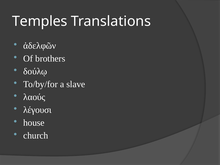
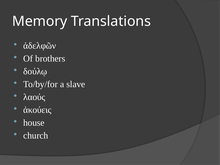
Temples: Temples -> Memory
λέγουσι: λέγουσι -> ἀκούεις
